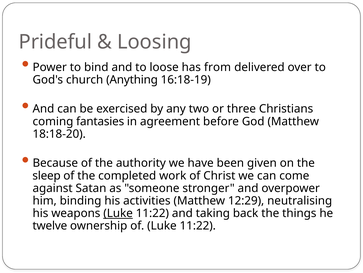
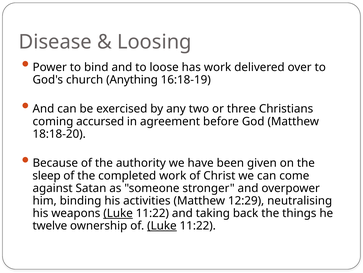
Prideful: Prideful -> Disease
has from: from -> work
fantasies: fantasies -> accursed
Luke at (162, 225) underline: none -> present
